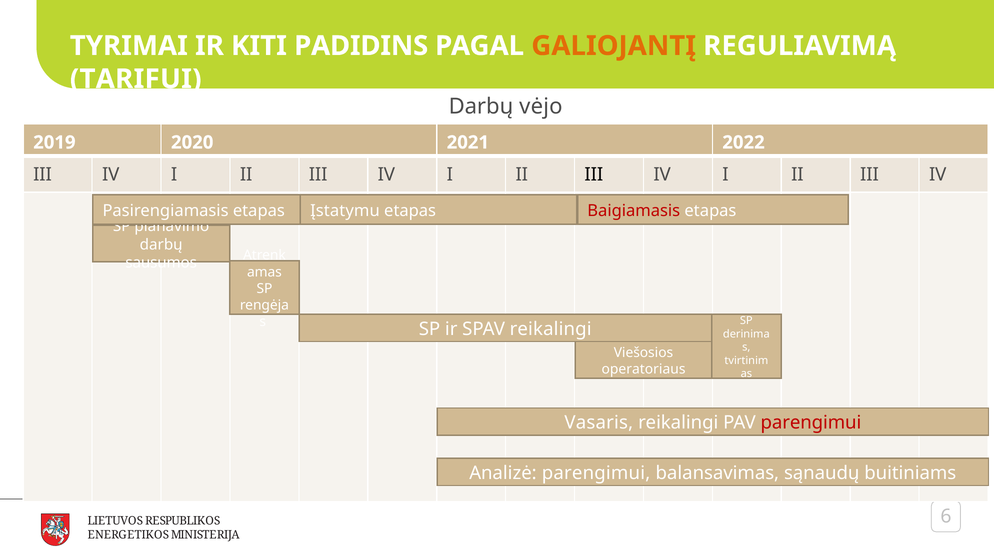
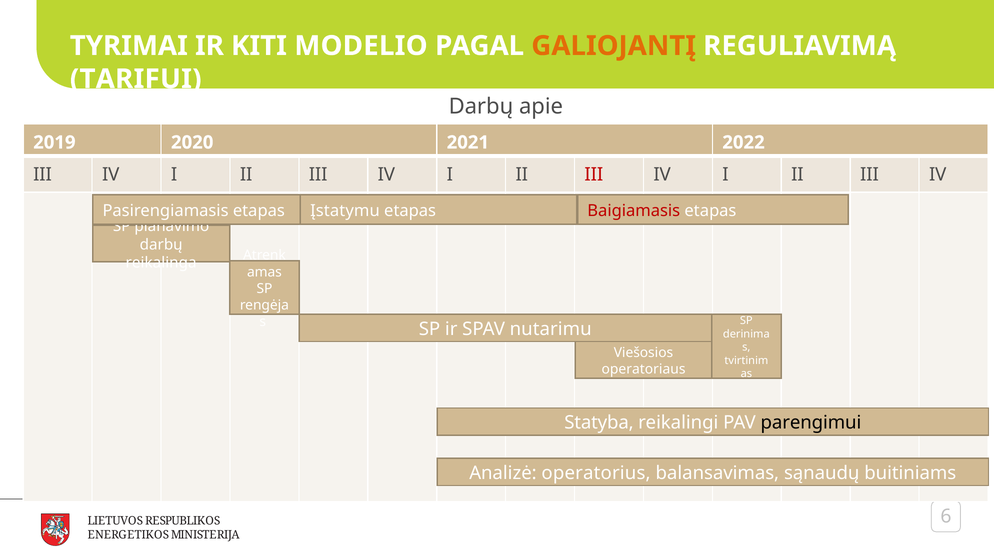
PADIDINS: PADIDINS -> MODELIO
vėjo: vėjo -> apie
III at (594, 175) colour: black -> red
sausumos: sausumos -> reikalinga
SPAV reikalingi: reikalingi -> nutarimu
Vasaris: Vasaris -> Statyba
parengimui at (811, 423) colour: red -> black
Analizė parengimui: parengimui -> operatorius
